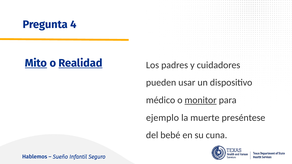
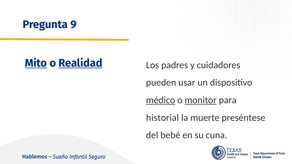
4: 4 -> 9
médico underline: none -> present
ejemplo: ejemplo -> historial
